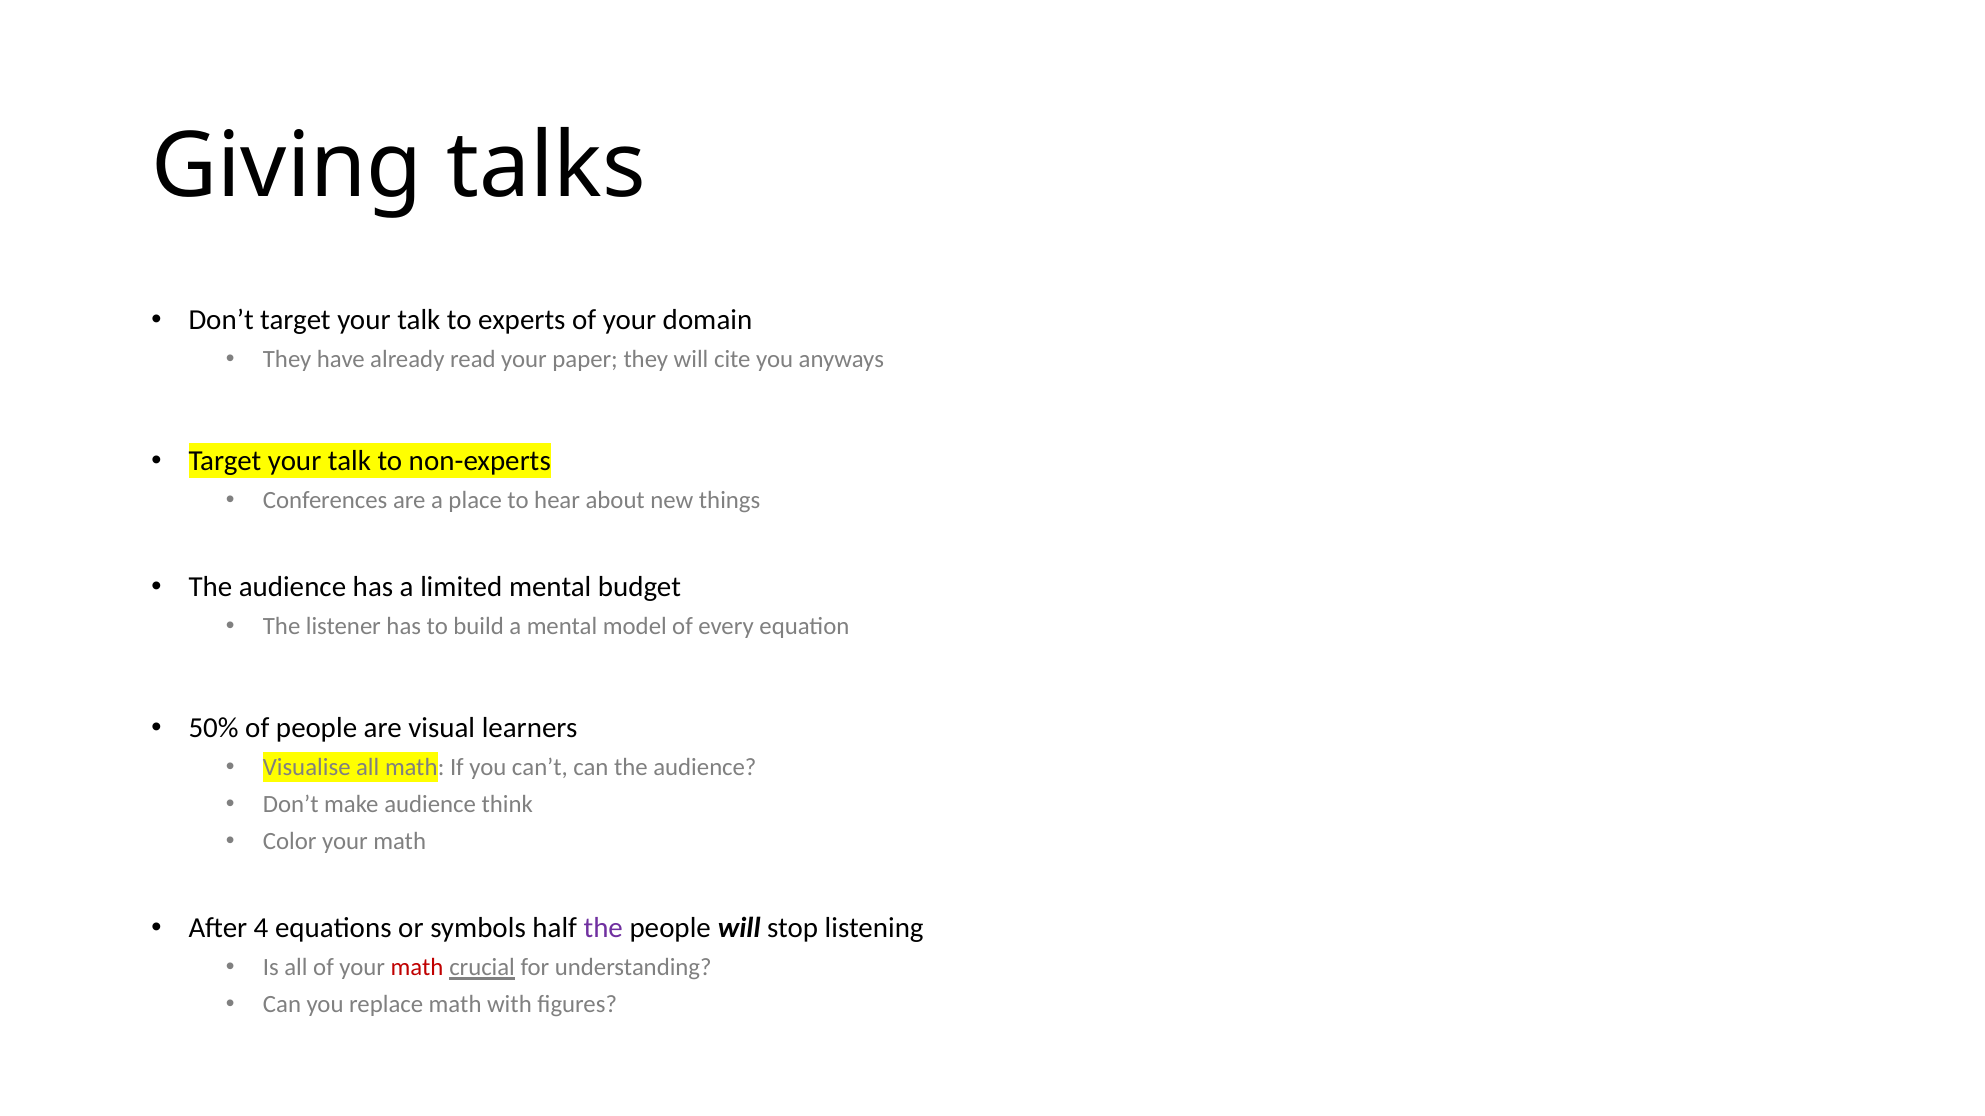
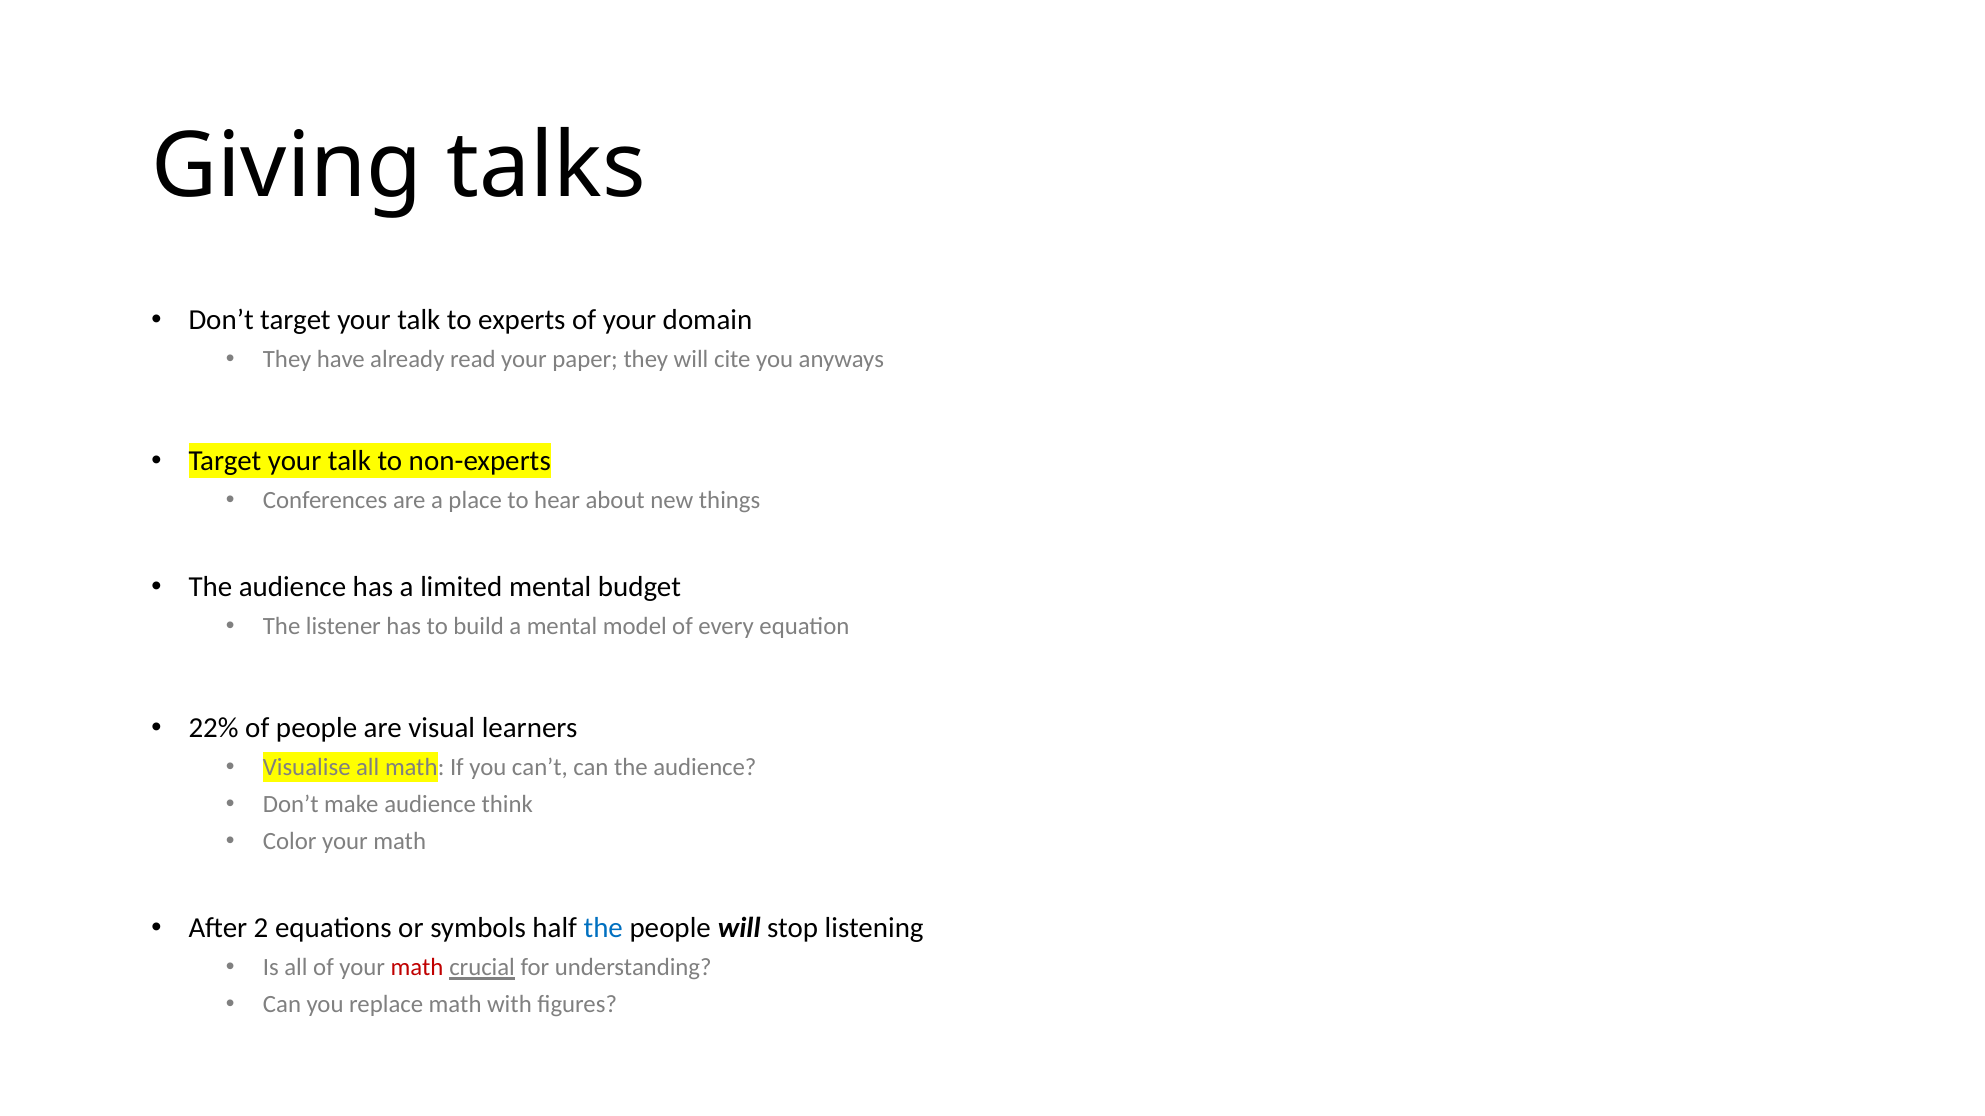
50%: 50% -> 22%
4: 4 -> 2
the at (603, 929) colour: purple -> blue
